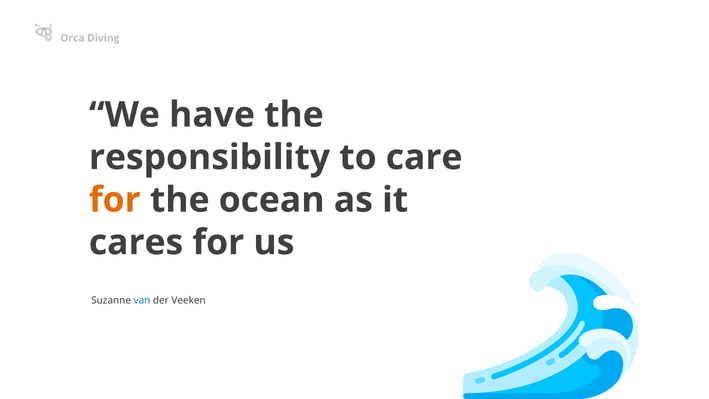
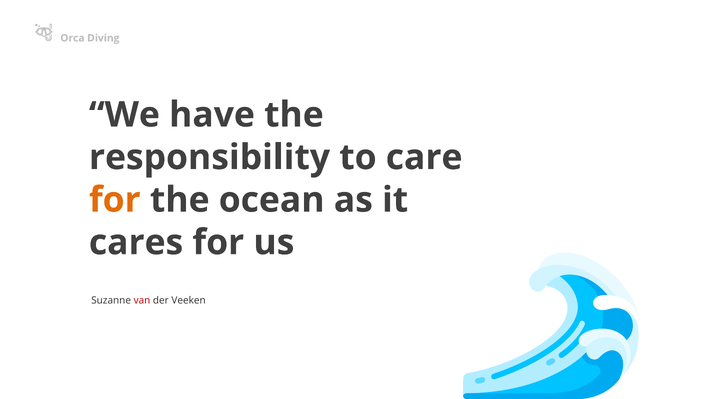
van colour: blue -> red
